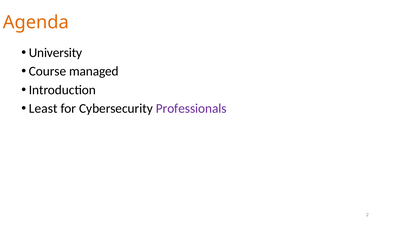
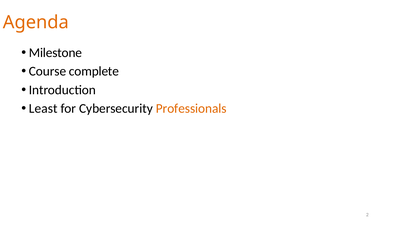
University: University -> Milestone
managed: managed -> complete
Professionals colour: purple -> orange
